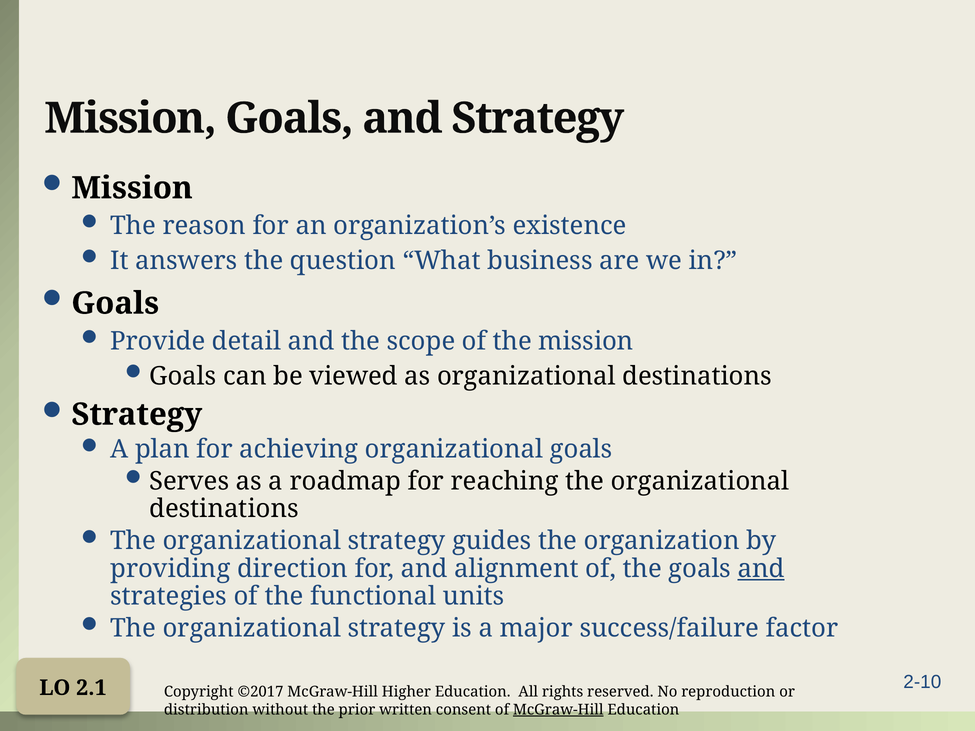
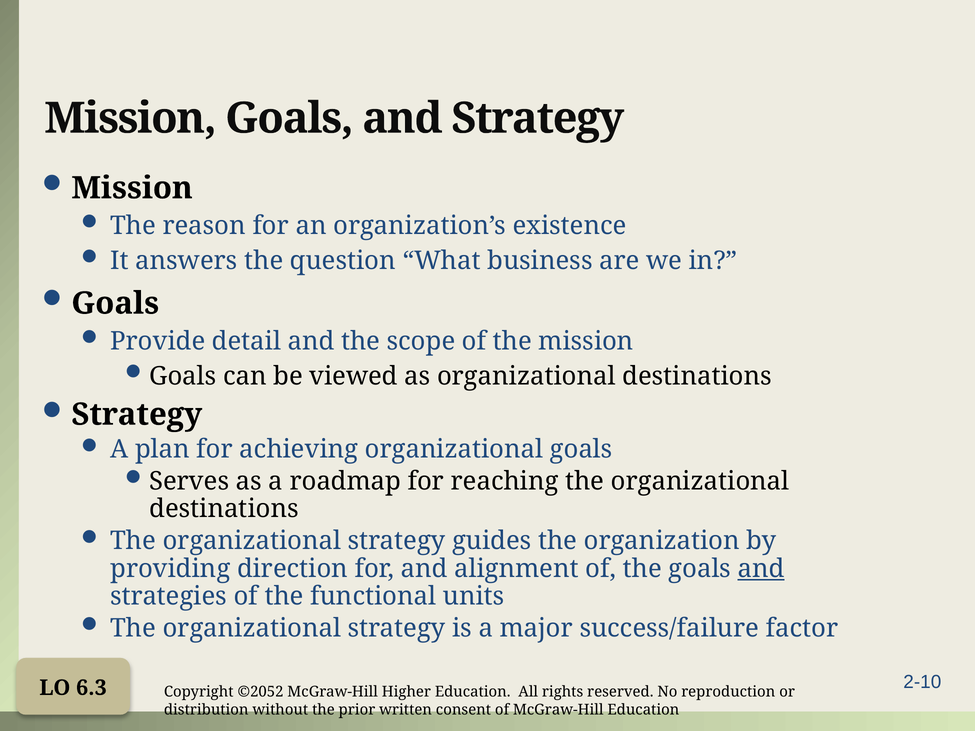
2.1: 2.1 -> 6.3
©2017: ©2017 -> ©2052
McGraw-Hill at (558, 710) underline: present -> none
